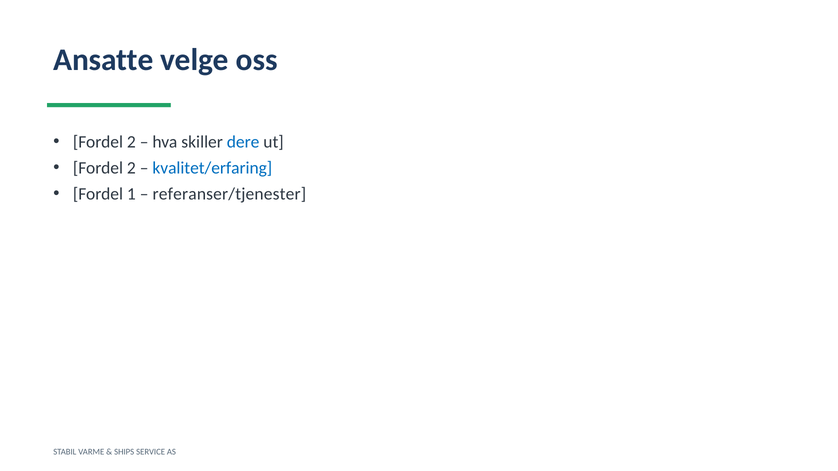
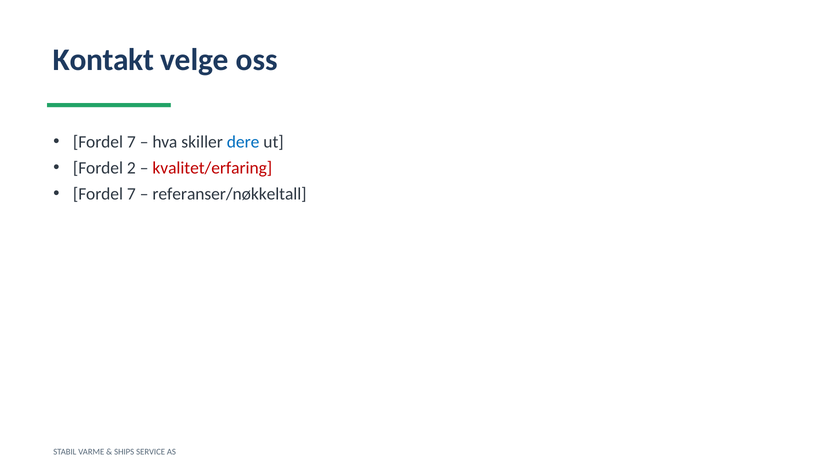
Ansatte: Ansatte -> Kontakt
2 at (131, 142): 2 -> 7
kvalitet/erfaring colour: blue -> red
1 at (131, 194): 1 -> 7
referanser/tjenester: referanser/tjenester -> referanser/nøkkeltall
